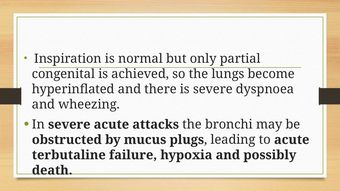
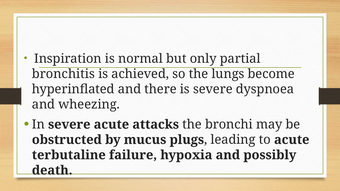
congenital: congenital -> bronchitis
